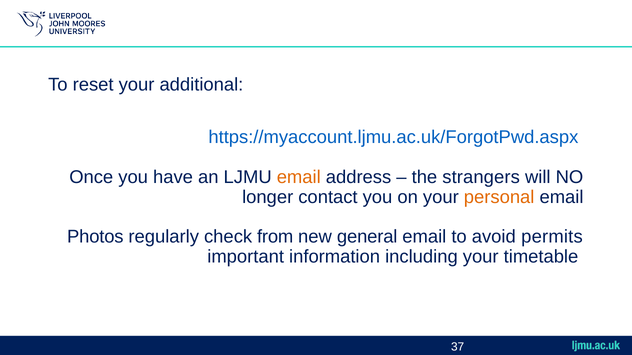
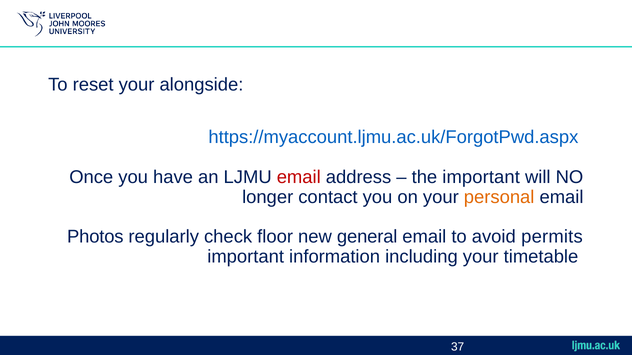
additional: additional -> alongside
email at (299, 177) colour: orange -> red
the strangers: strangers -> important
from: from -> floor
